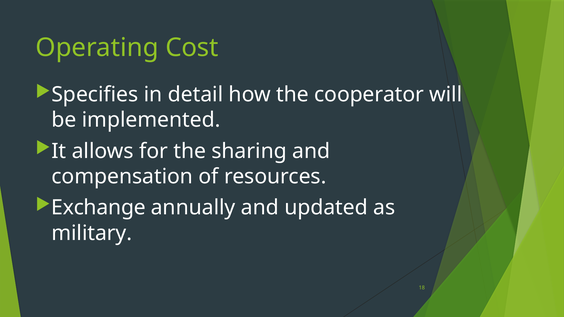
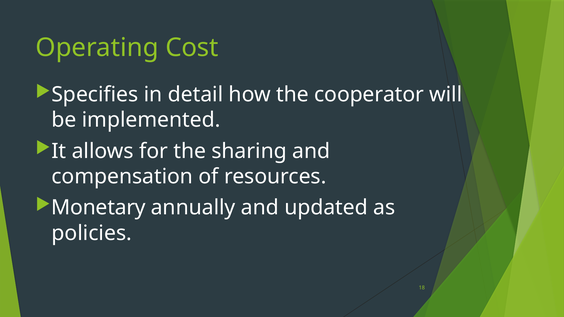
Exchange: Exchange -> Monetary
military: military -> policies
